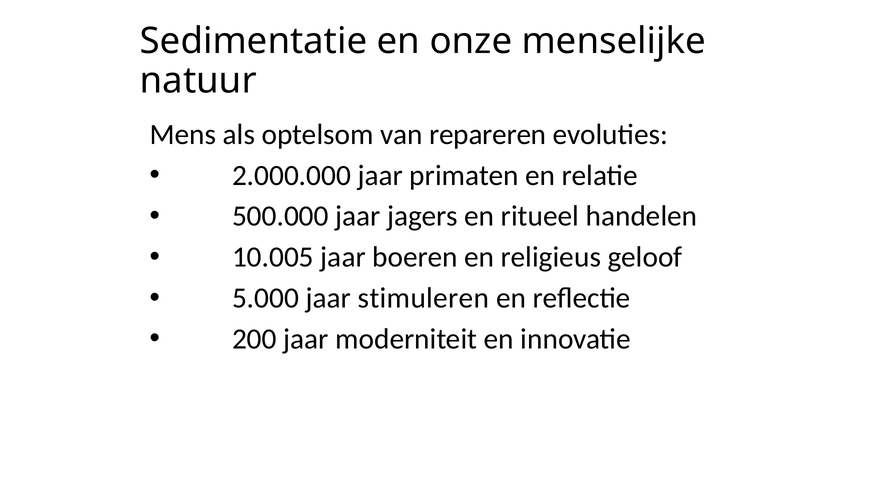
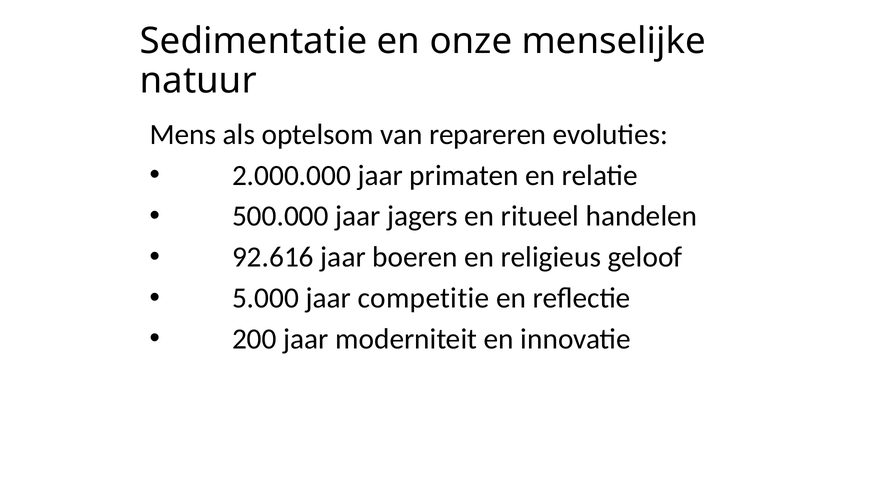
10.005: 10.005 -> 92.616
stimuleren: stimuleren -> competitie
